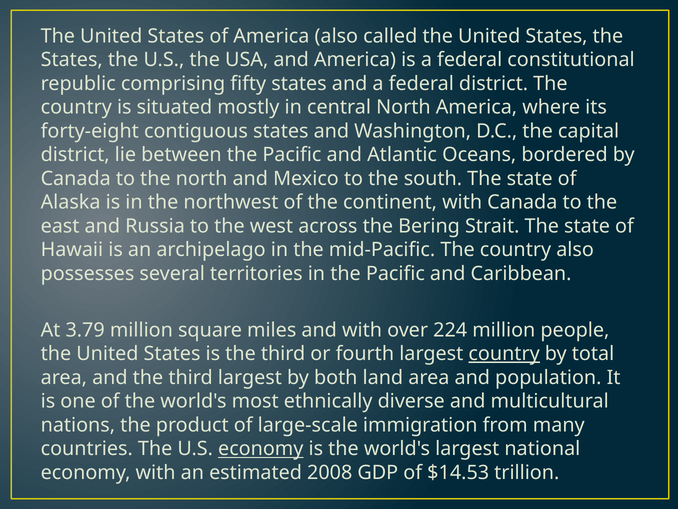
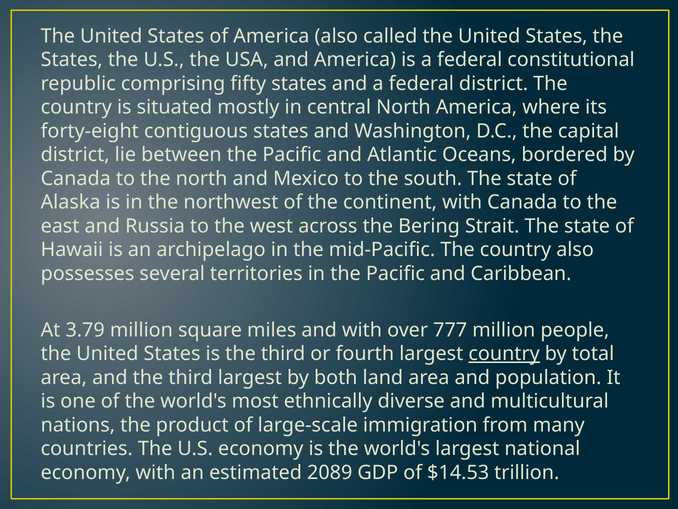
224: 224 -> 777
economy at (261, 448) underline: present -> none
2008: 2008 -> 2089
